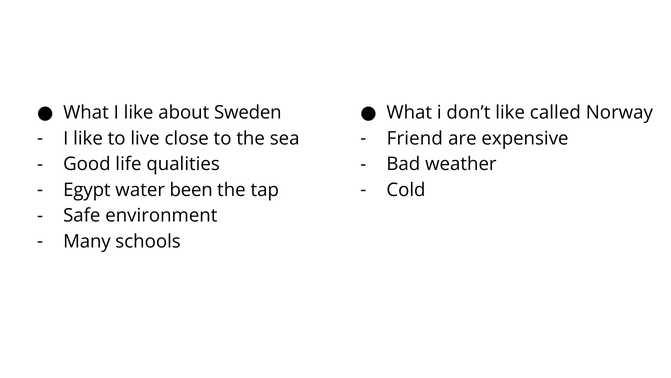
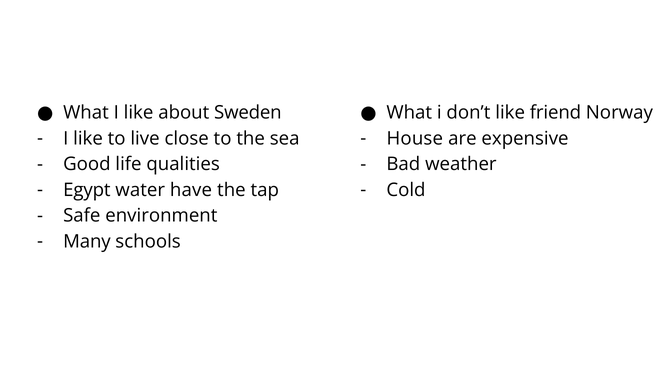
called: called -> friend
Friend: Friend -> House
been: been -> have
